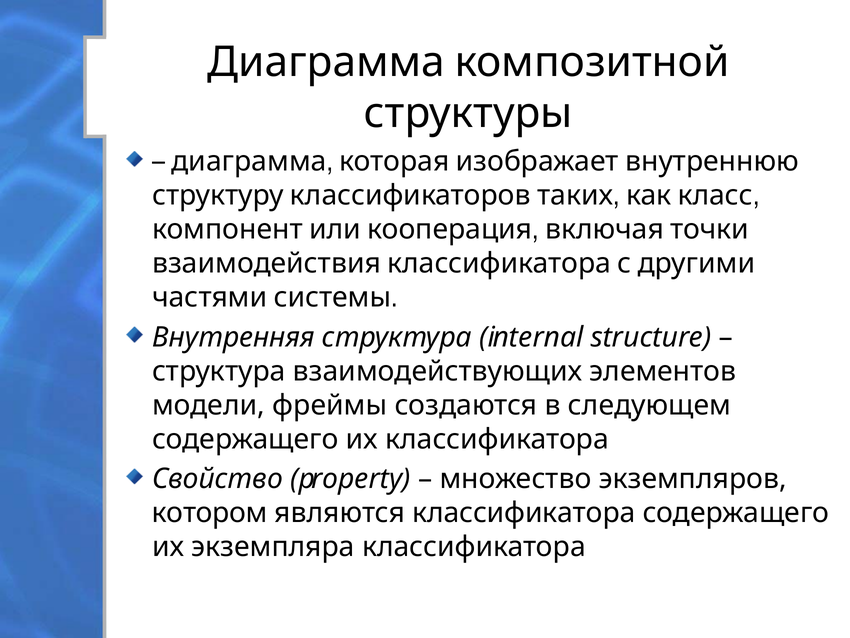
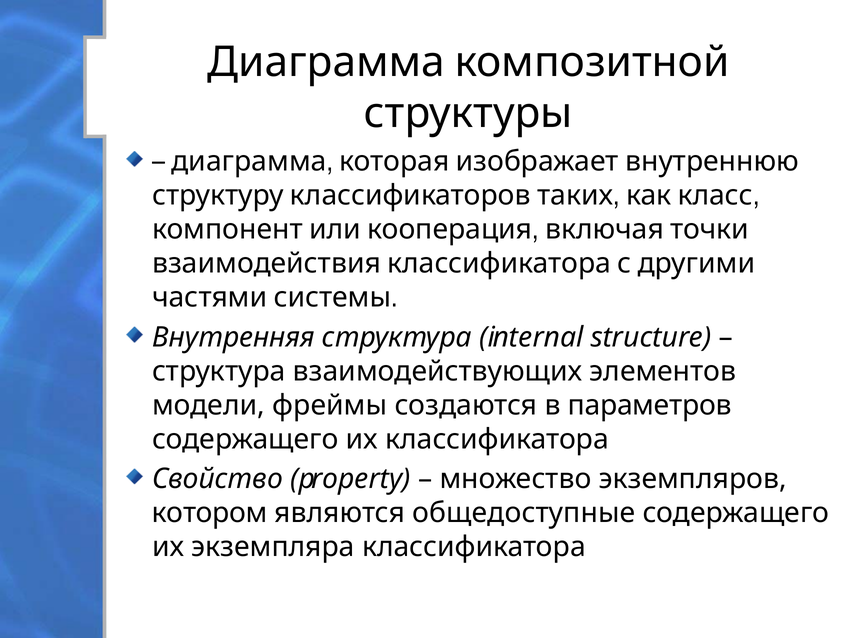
следующем: следующем -> параметров
являются классификатора: классификатора -> общедоступные
